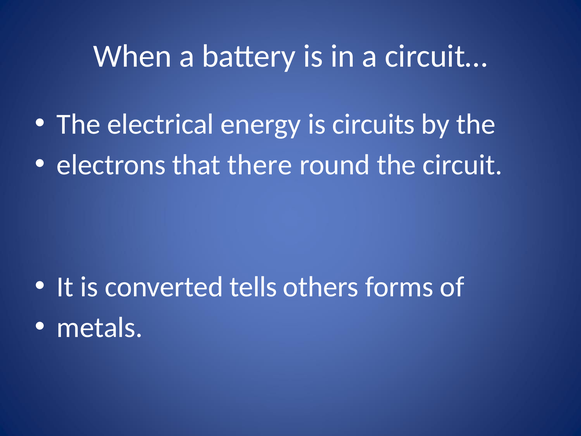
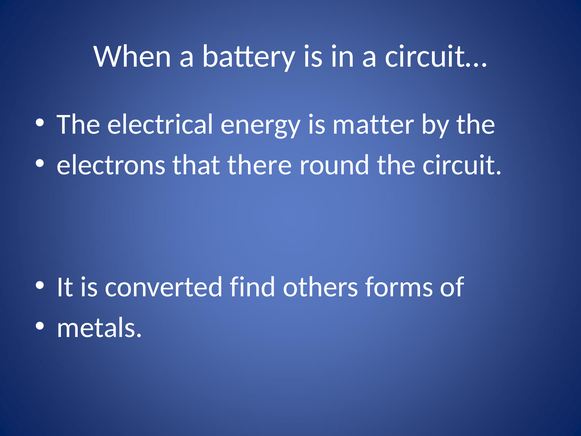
circuits: circuits -> matter
tells: tells -> find
